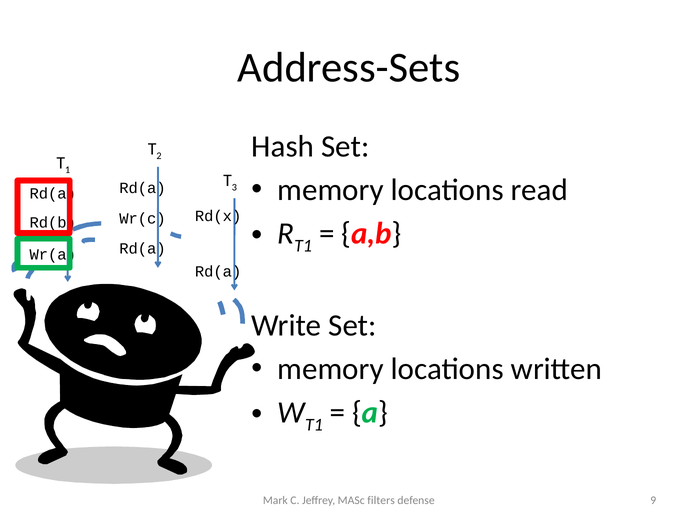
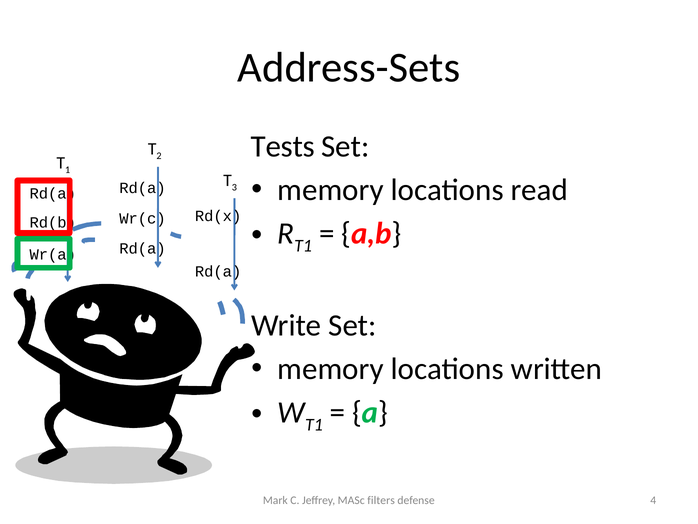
Hash: Hash -> Tests
9: 9 -> 4
